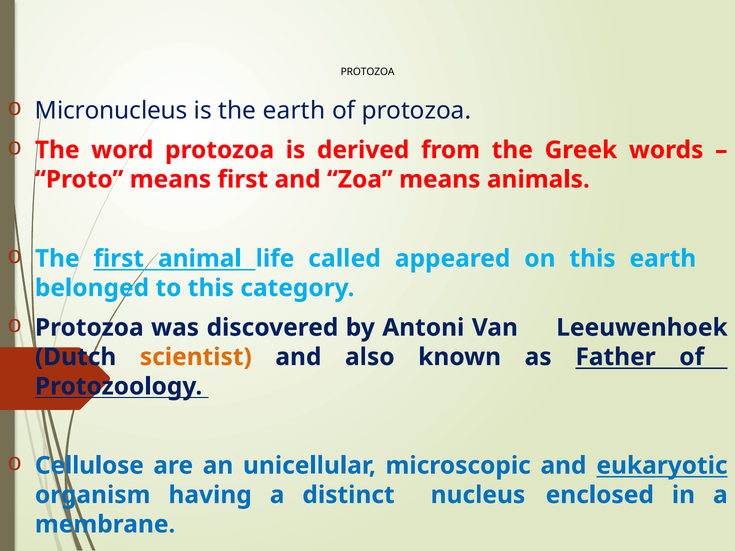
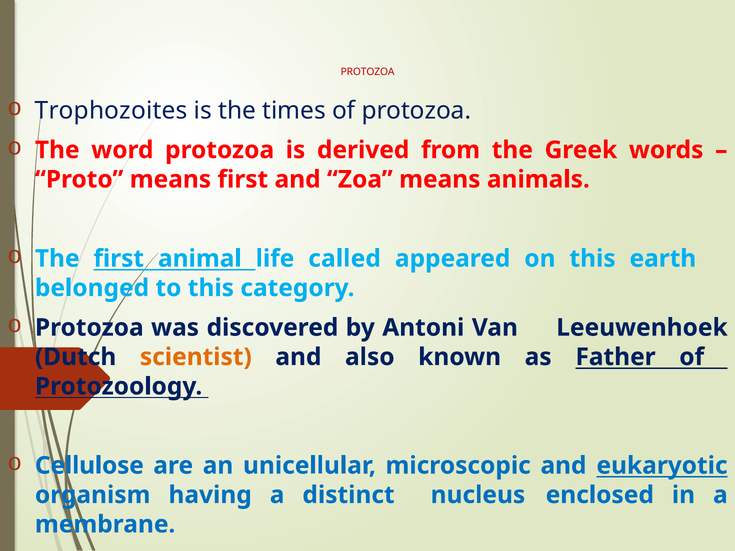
PROTOZOA at (368, 72) colour: black -> red
Micronucleus: Micronucleus -> Trophozoites
the earth: earth -> times
